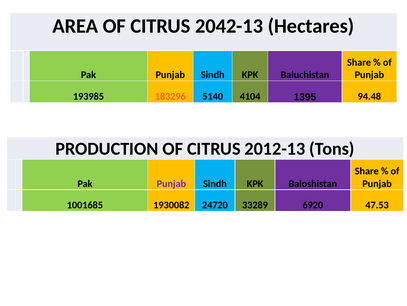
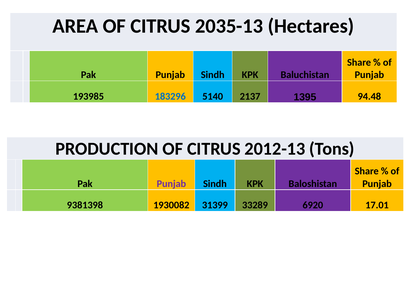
2042-13: 2042-13 -> 2035-13
183296 colour: orange -> blue
4104: 4104 -> 2137
1001685: 1001685 -> 9381398
24720: 24720 -> 31399
47.53: 47.53 -> 17.01
